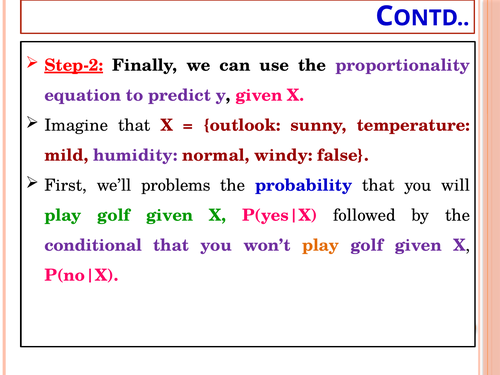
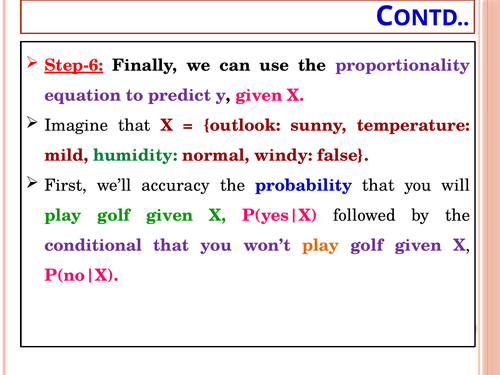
Step-2: Step-2 -> Step-6
humidity colour: purple -> green
problems: problems -> accuracy
